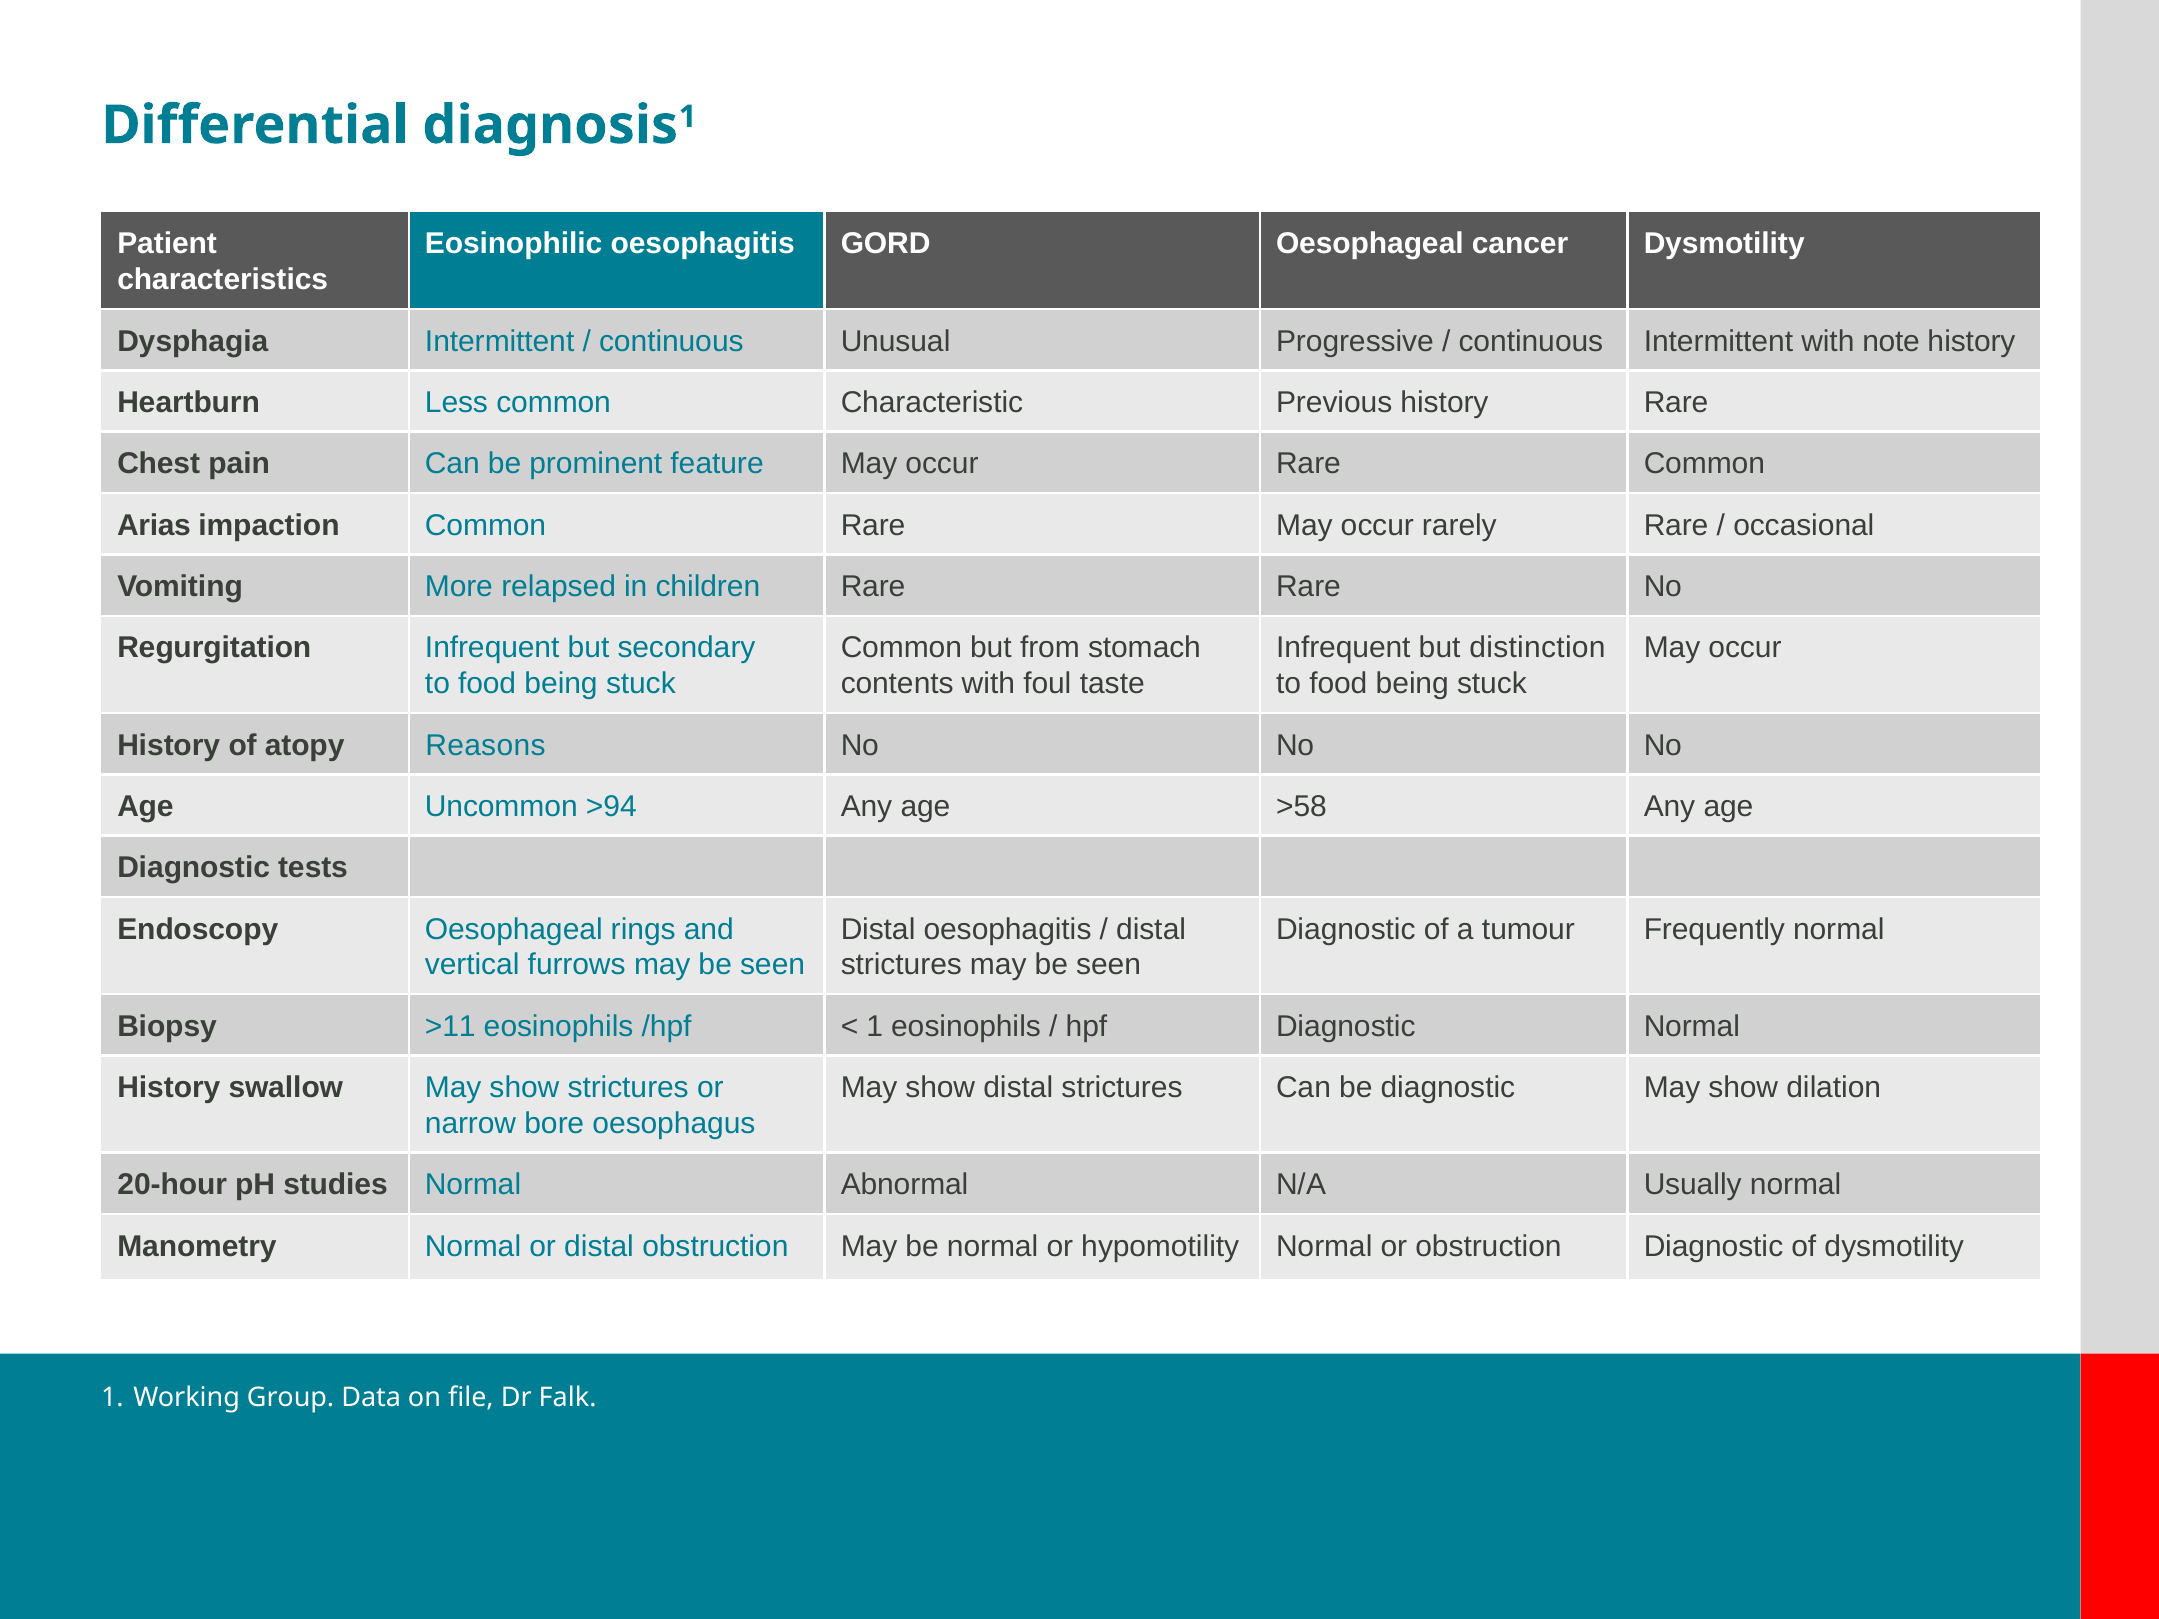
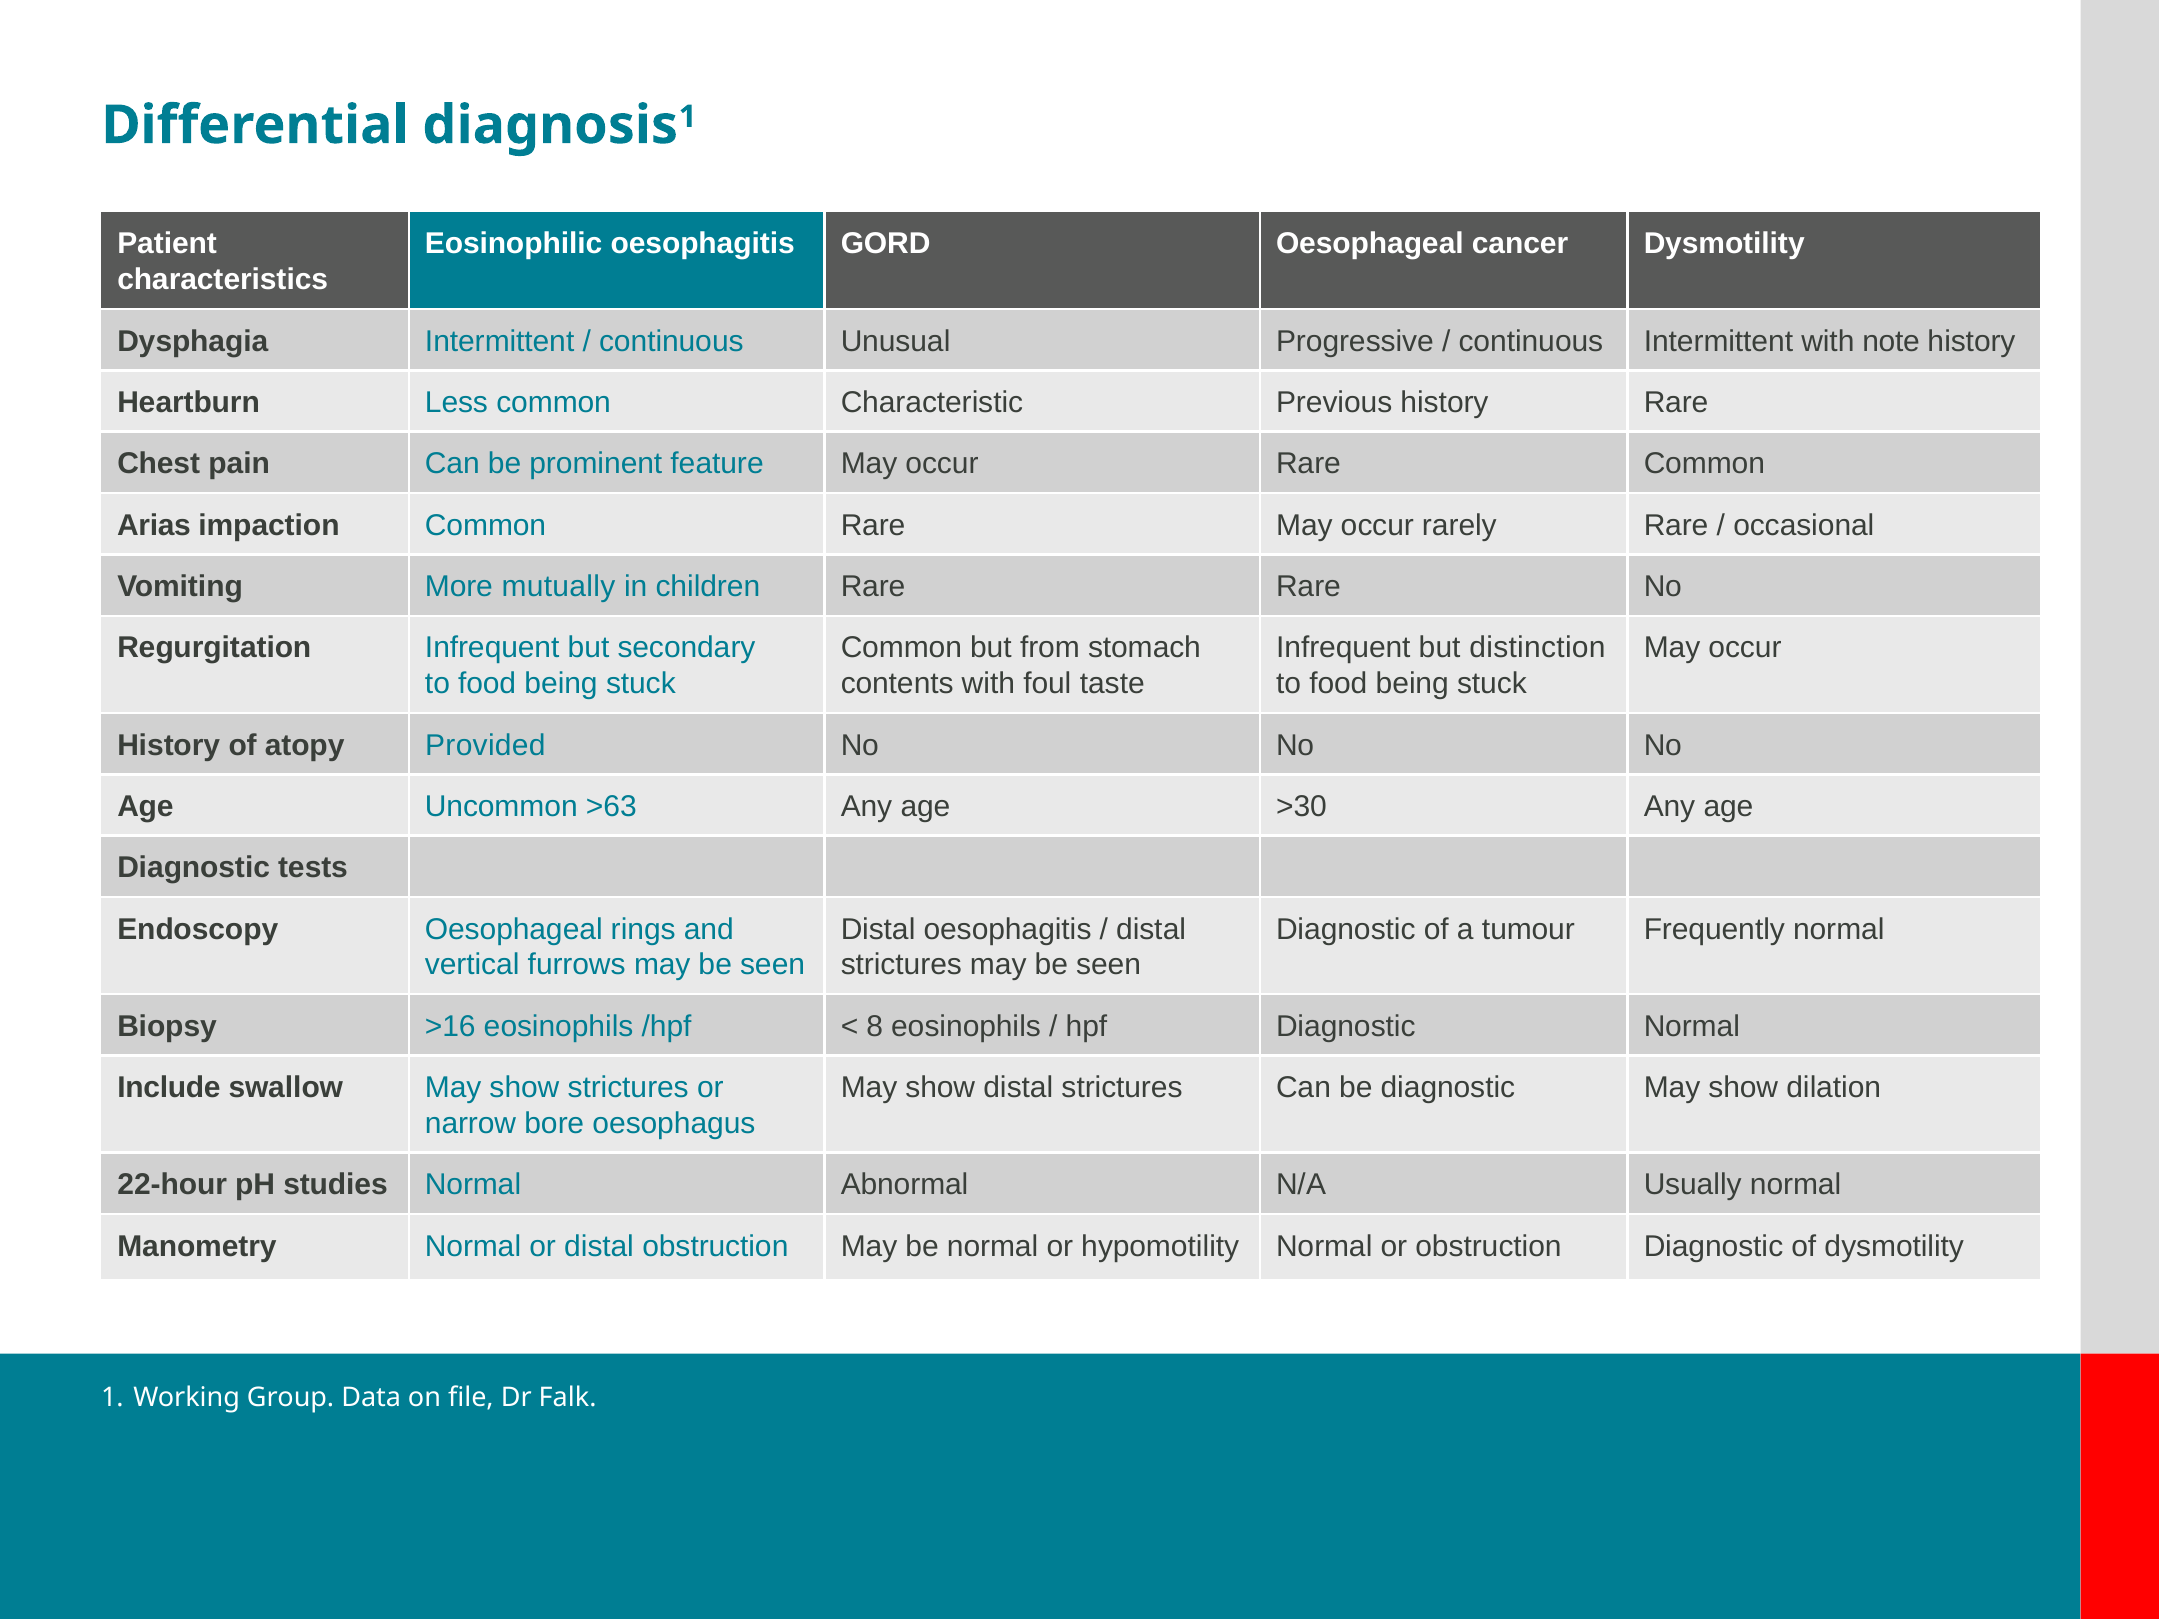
relapsed: relapsed -> mutually
Reasons: Reasons -> Provided
>94: >94 -> >63
>58: >58 -> >30
>11: >11 -> >16
1 at (875, 1027): 1 -> 8
History at (169, 1088): History -> Include
20-hour: 20-hour -> 22-hour
